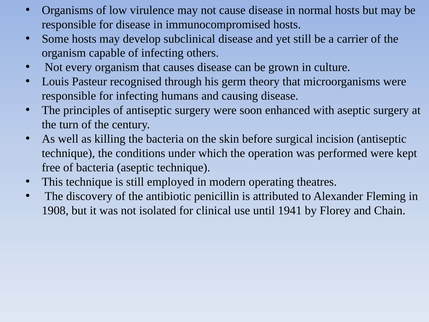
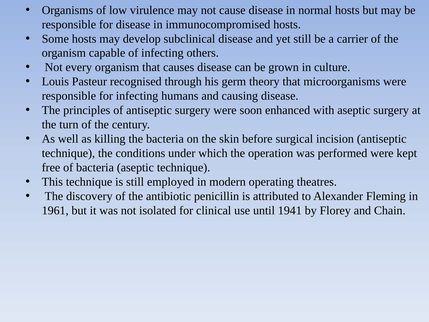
1908: 1908 -> 1961
